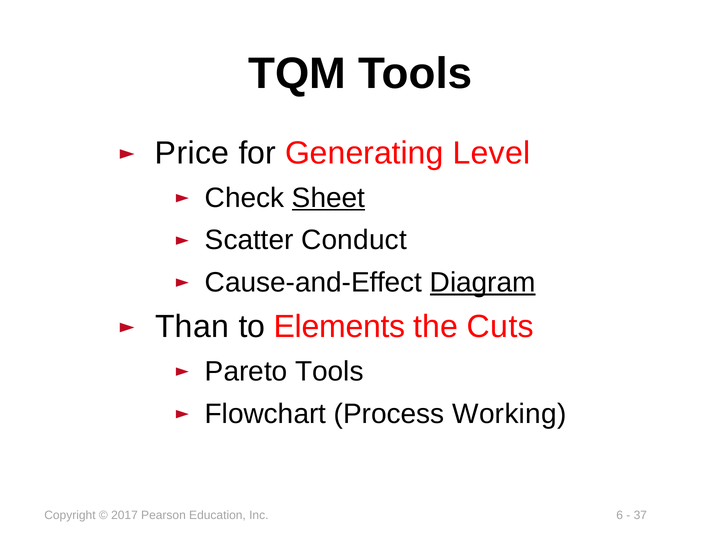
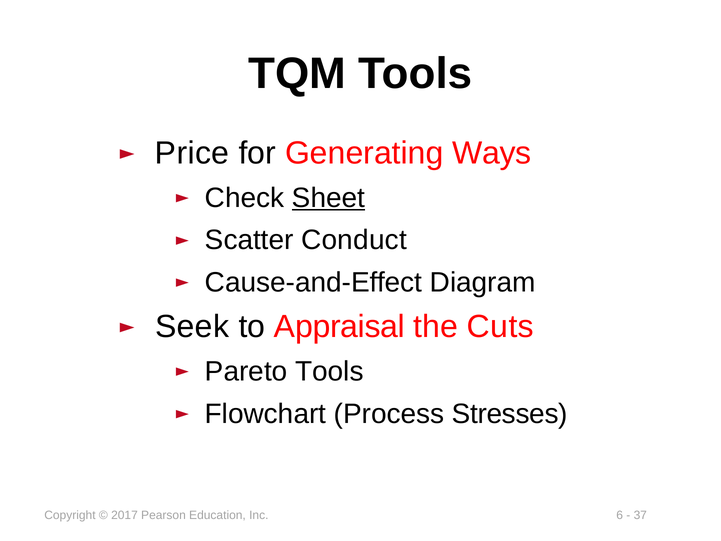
Level: Level -> Ways
Diagram underline: present -> none
Than: Than -> Seek
Elements: Elements -> Appraisal
Working: Working -> Stresses
